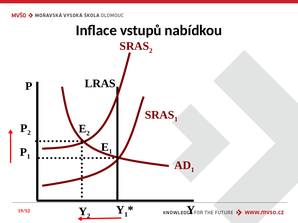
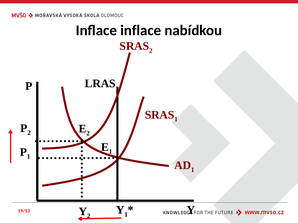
Inflace vstupů: vstupů -> inflace
